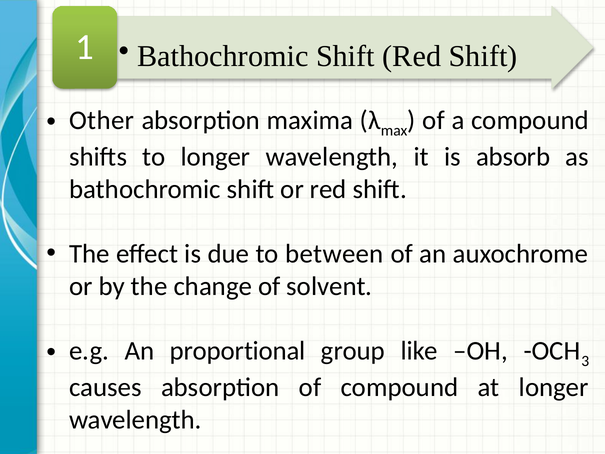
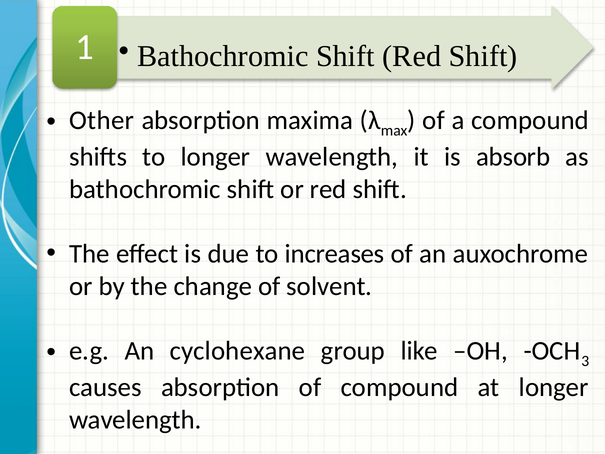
between: between -> increases
proportional: proportional -> cyclohexane
